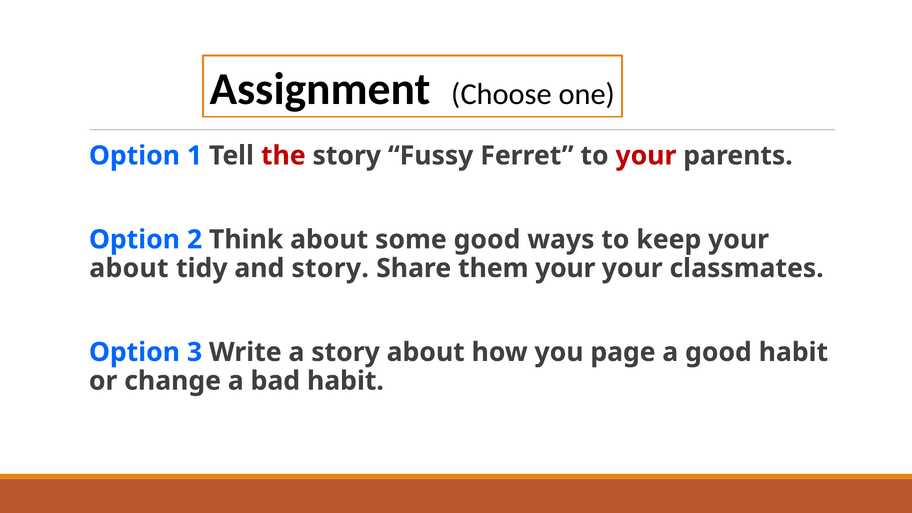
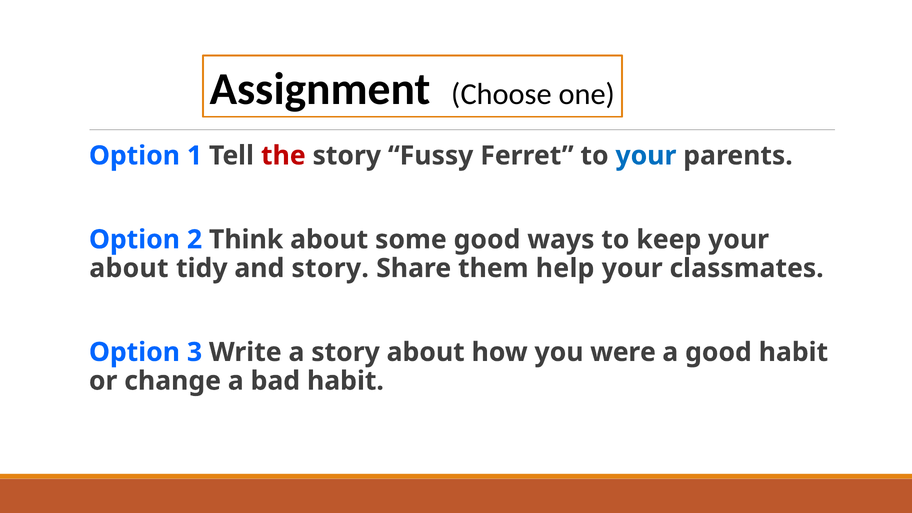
your at (646, 156) colour: red -> blue
them your: your -> help
page: page -> were
